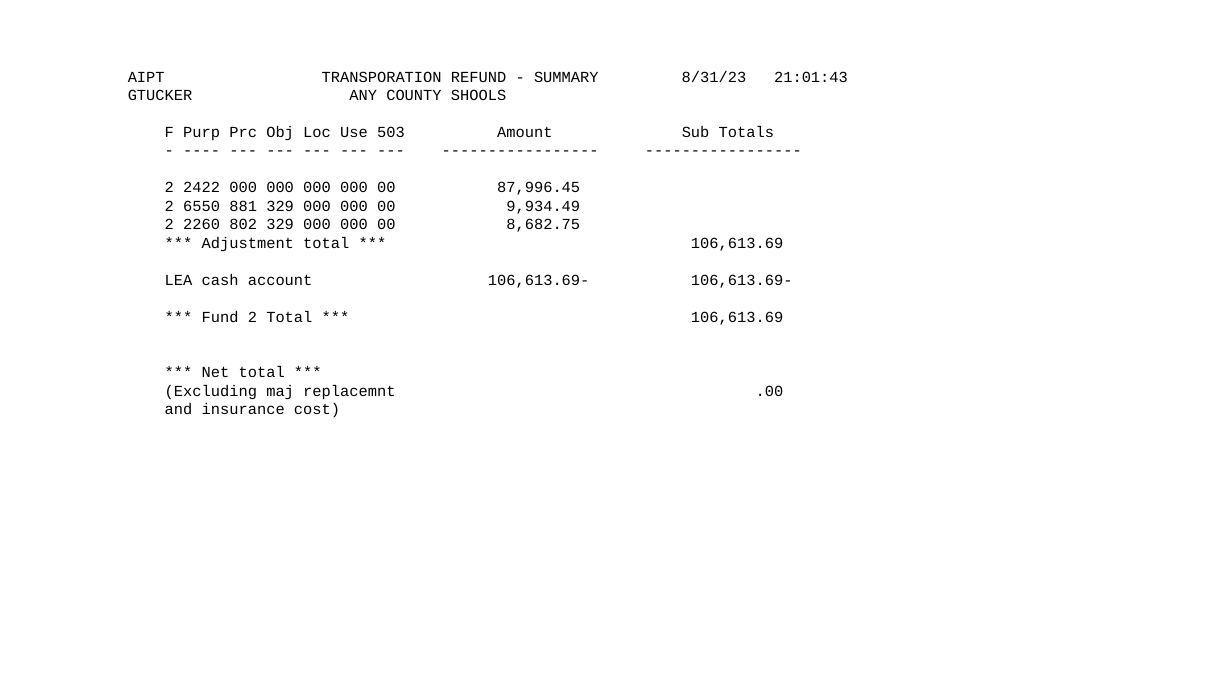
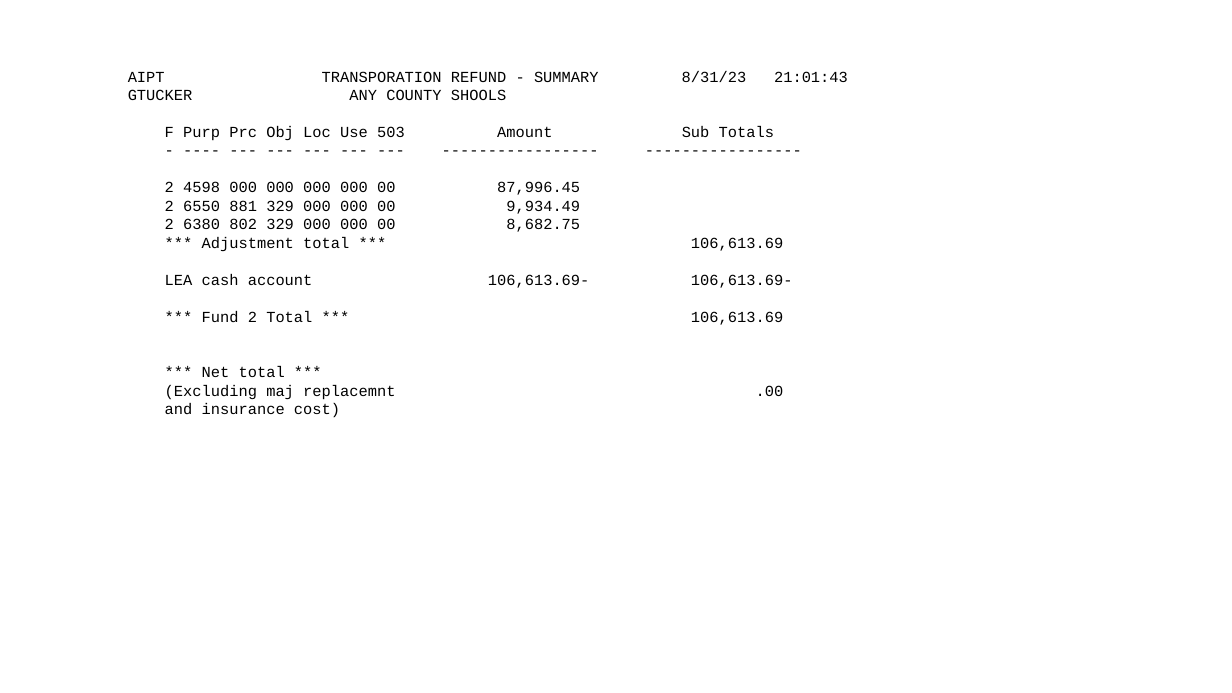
2422: 2422 -> 4598
2260: 2260 -> 6380
